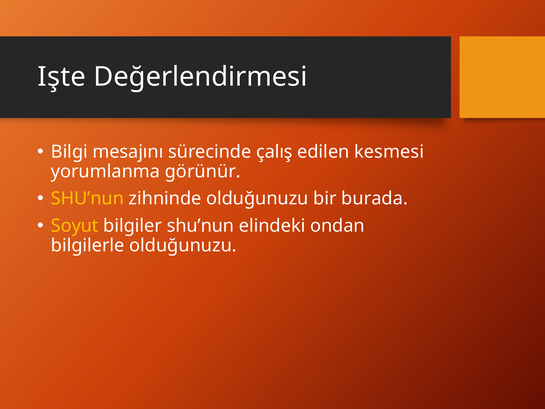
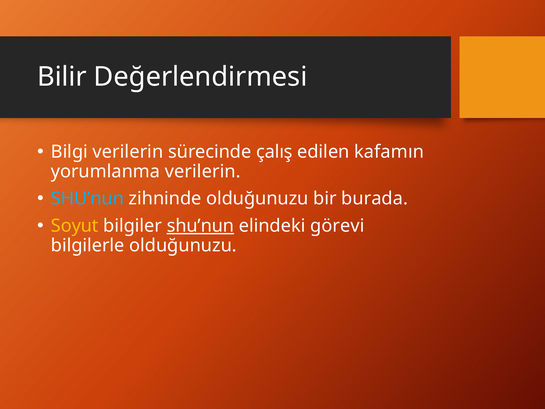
Işte: Işte -> Bilir
Bilgi mesajını: mesajını -> verilerin
kesmesi: kesmesi -> kafamın
yorumlanma görünür: görünür -> verilerin
SHU’nun at (87, 199) colour: yellow -> light blue
shu’nun at (200, 226) underline: none -> present
ondan: ondan -> görevi
